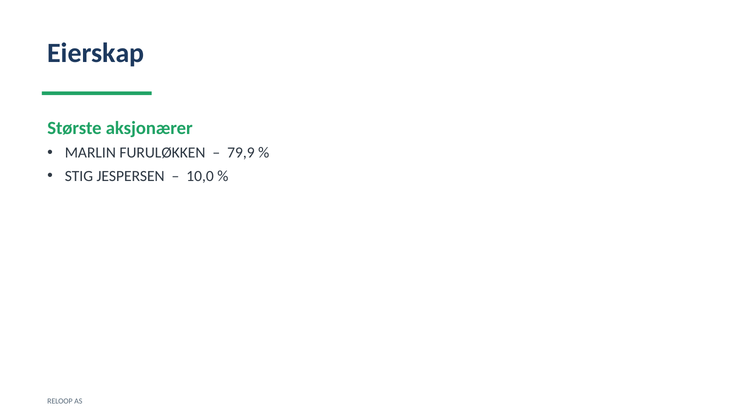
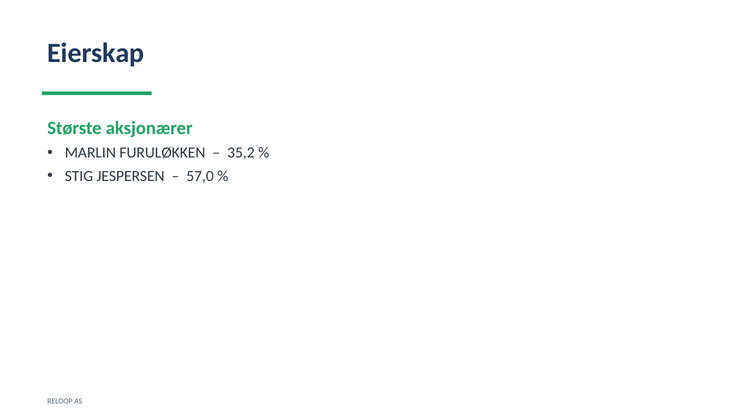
79,9: 79,9 -> 35,2
10,0: 10,0 -> 57,0
